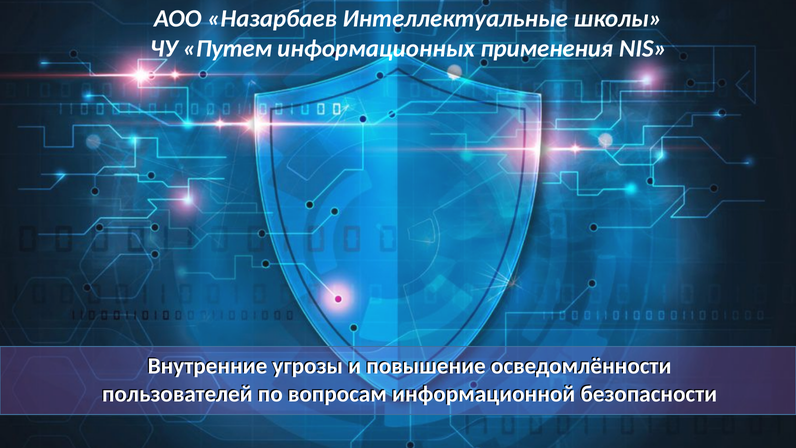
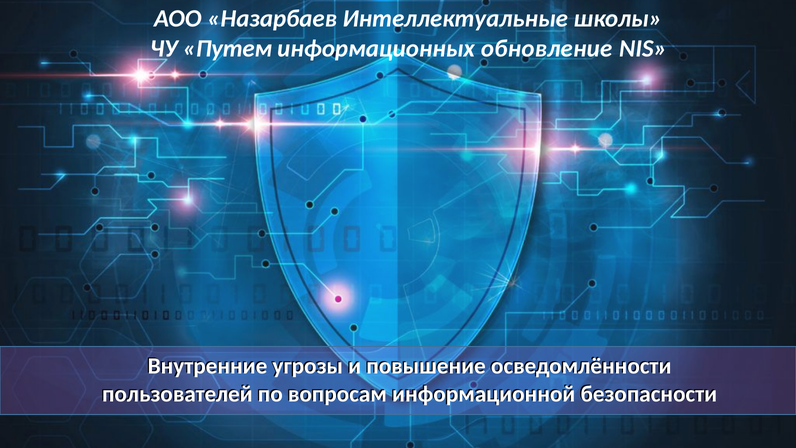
применения: применения -> обновление
